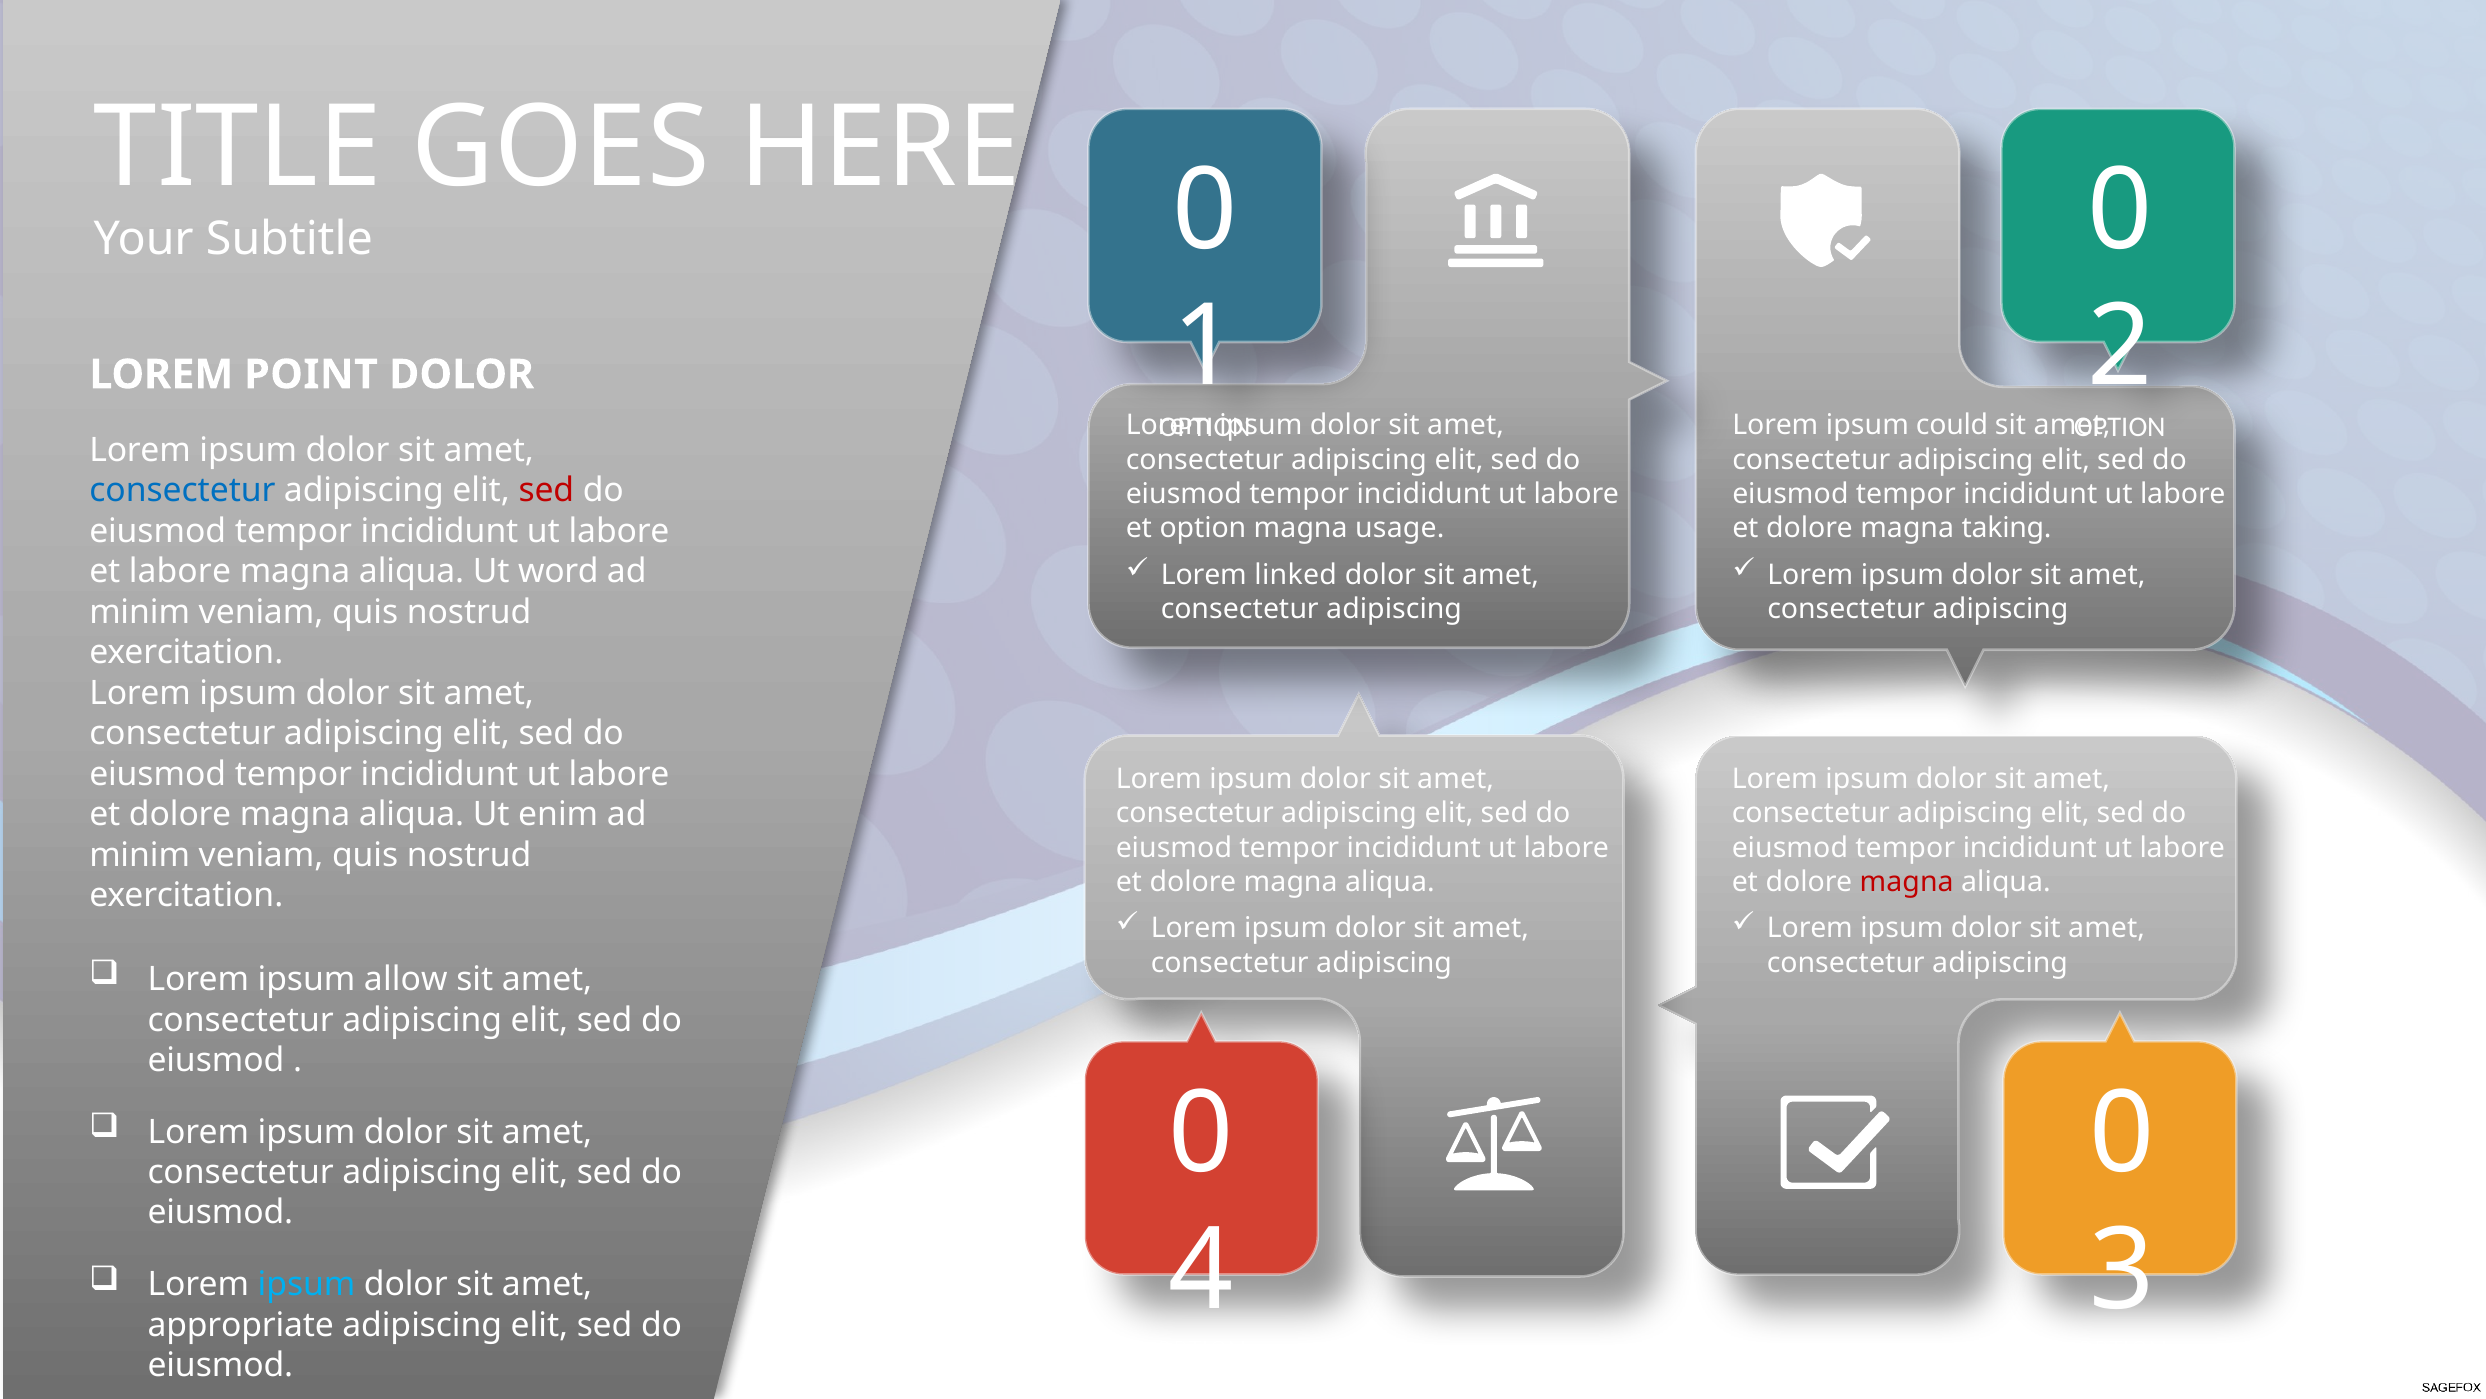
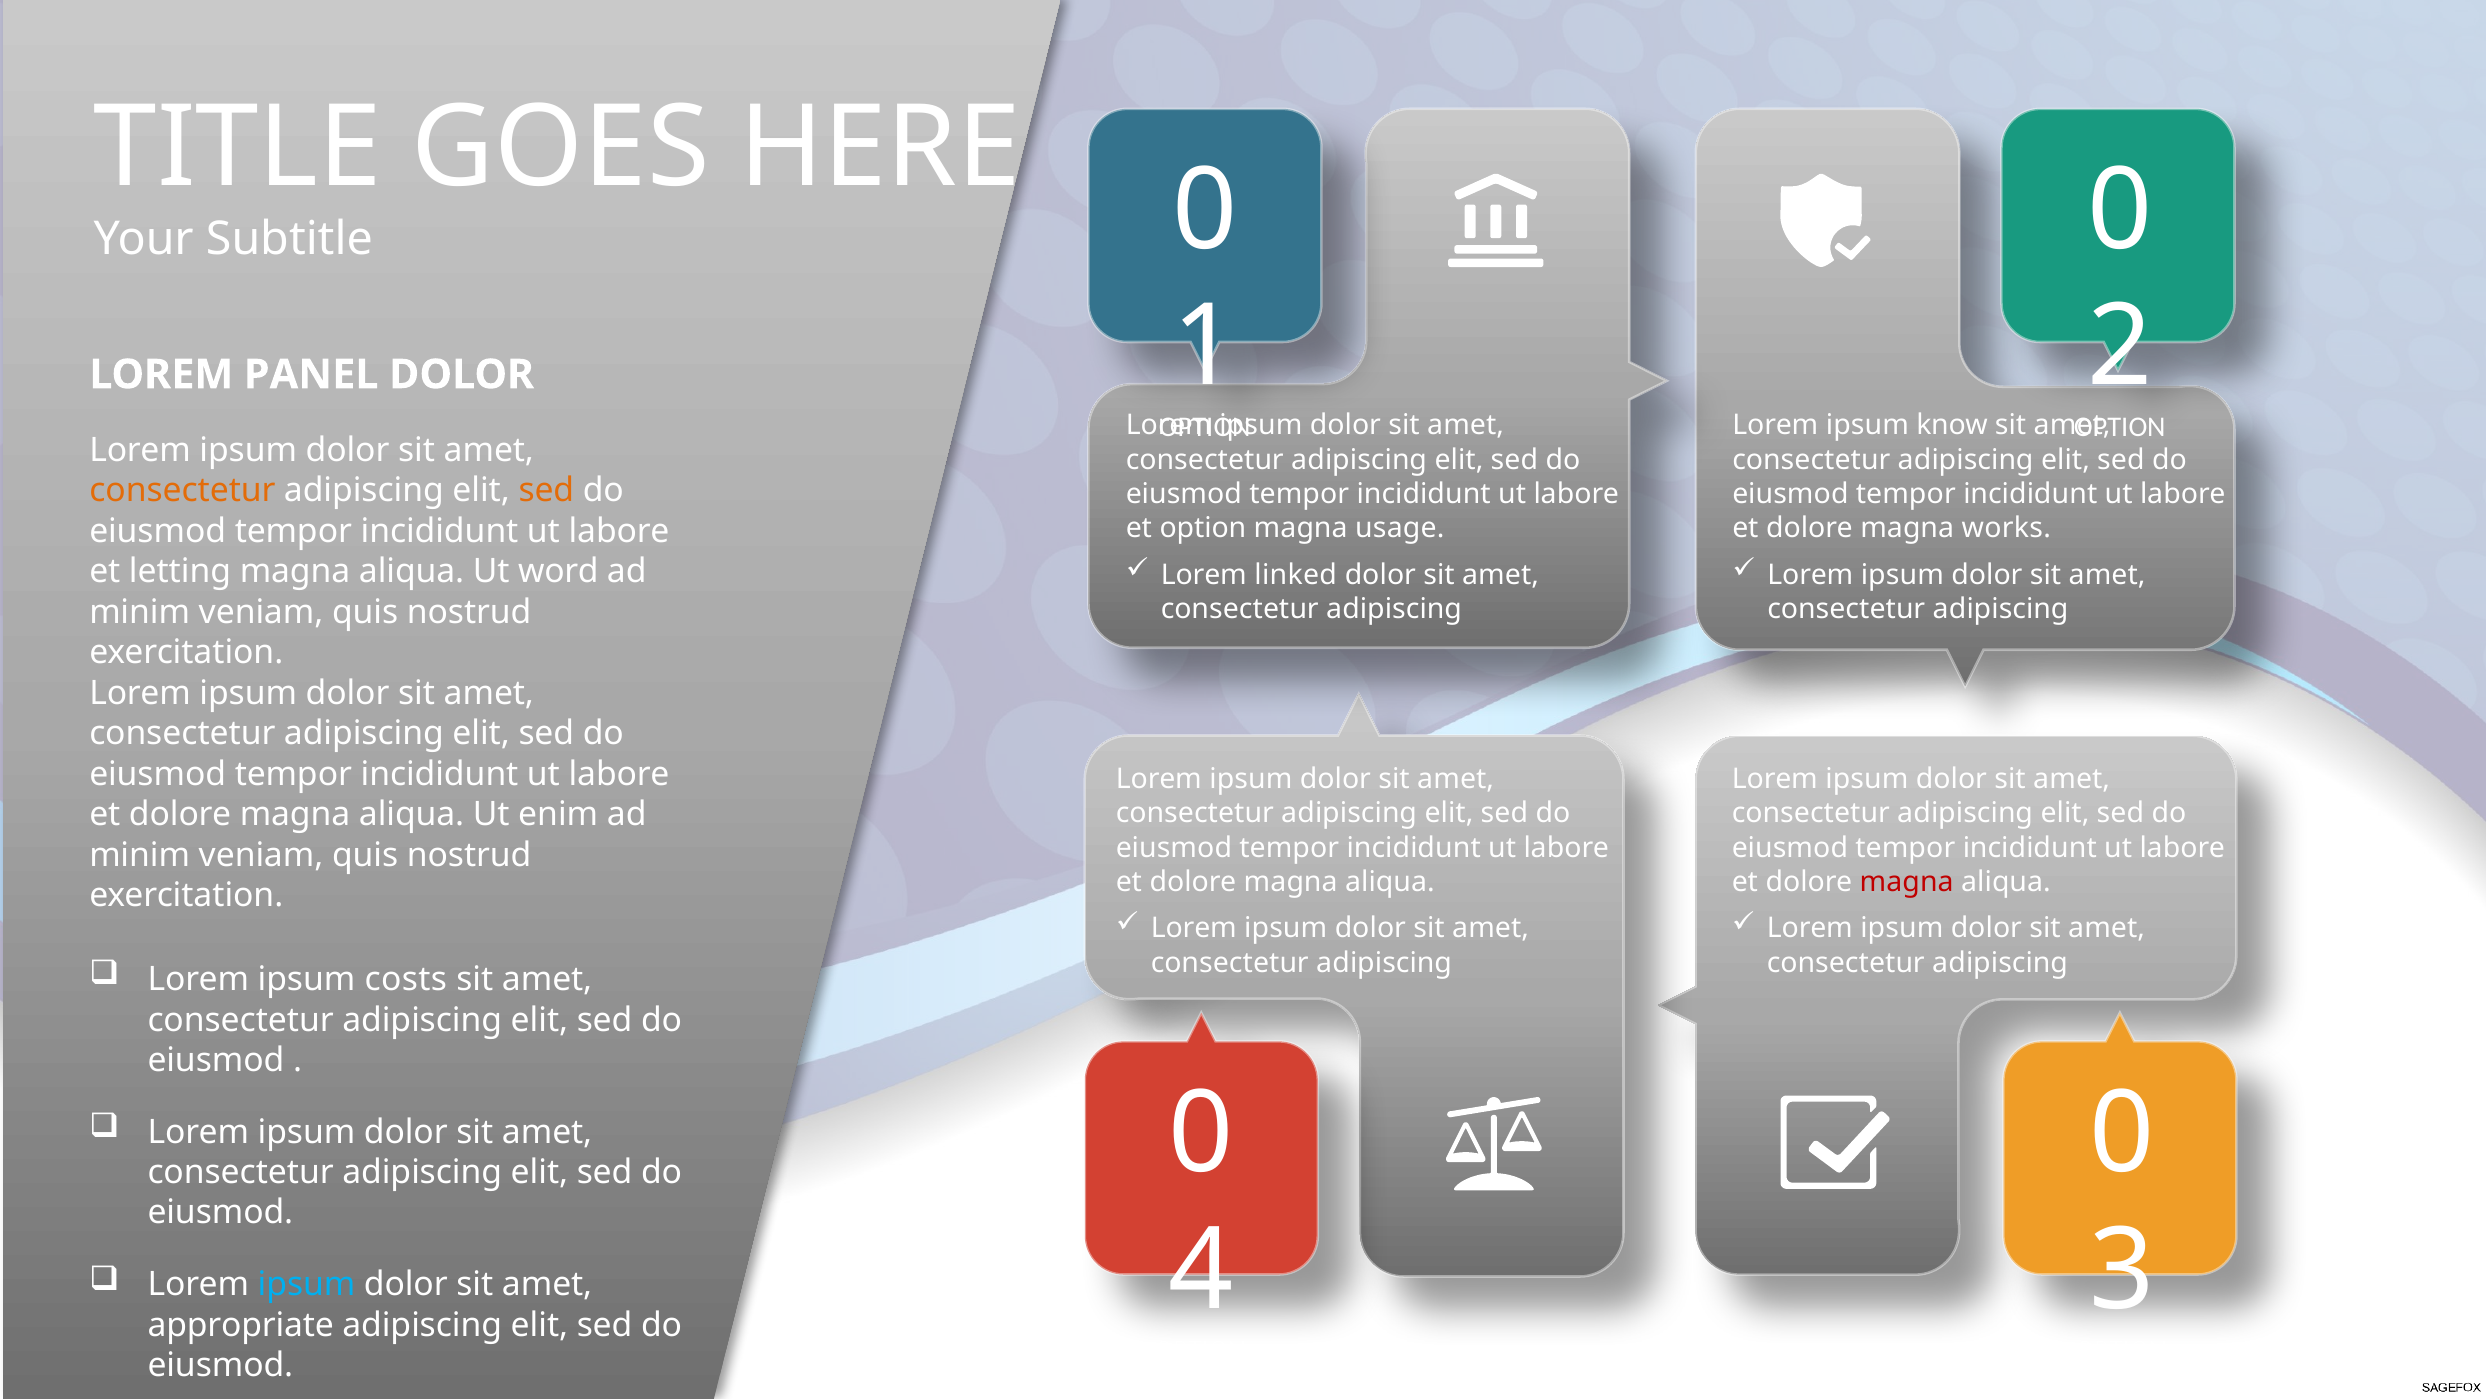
POINT: POINT -> PANEL
could: could -> know
consectetur at (182, 491) colour: blue -> orange
sed at (546, 491) colour: red -> orange
taking: taking -> works
et labore: labore -> letting
allow: allow -> costs
